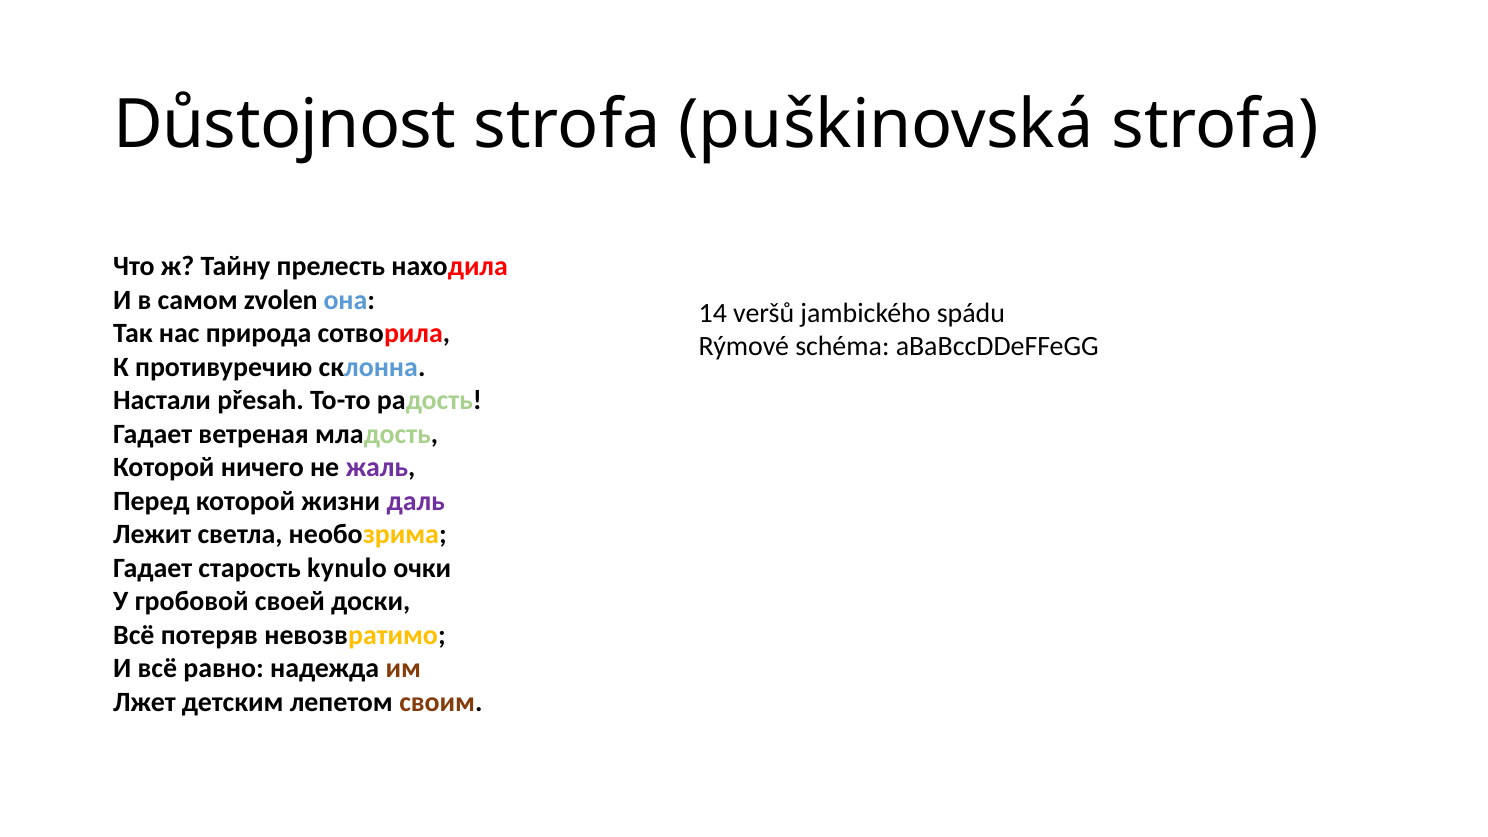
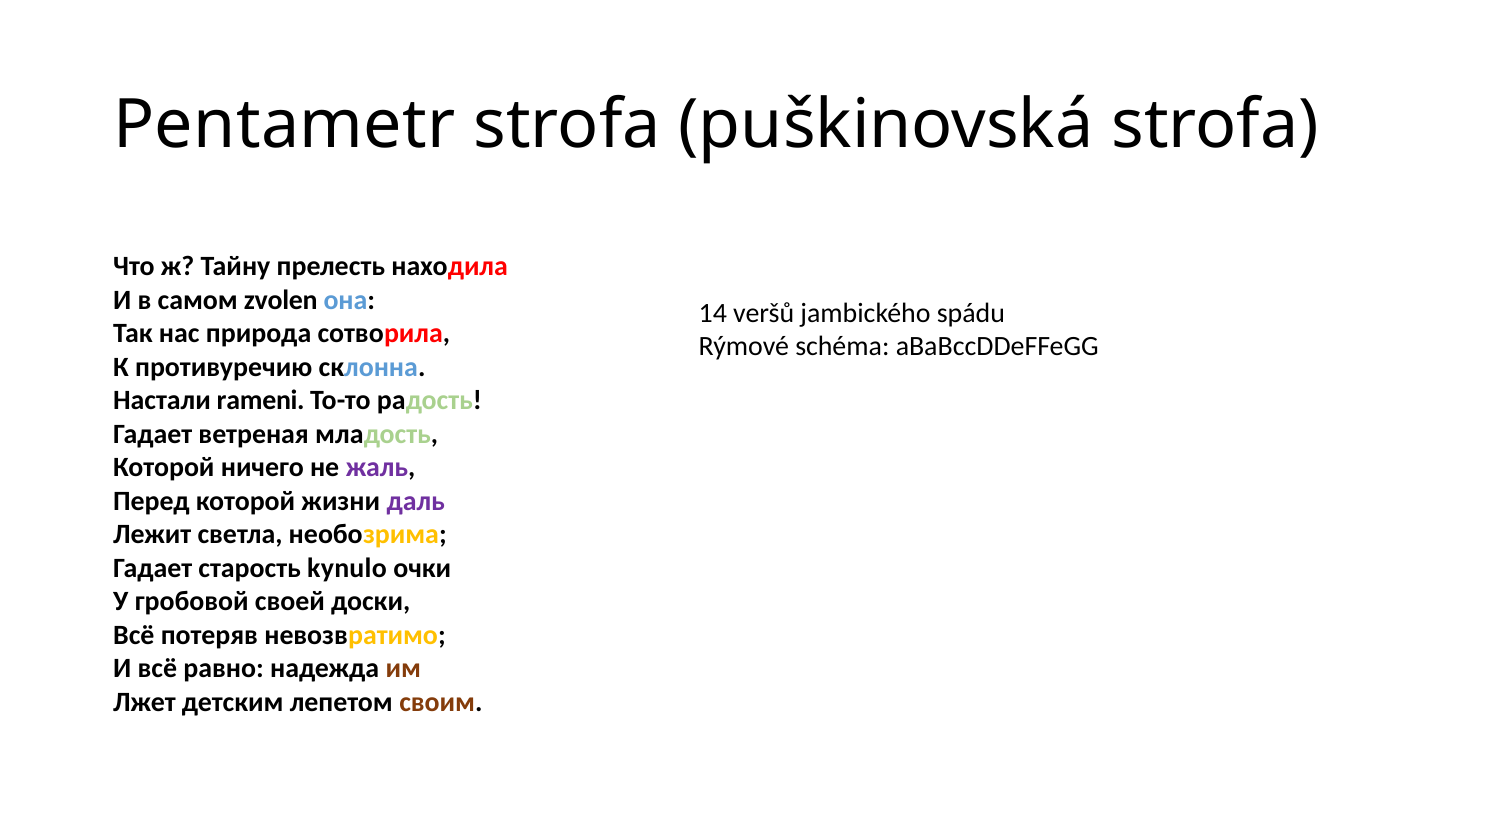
Důstojnost: Důstojnost -> Pentametr
přesah: přesah -> rameni
